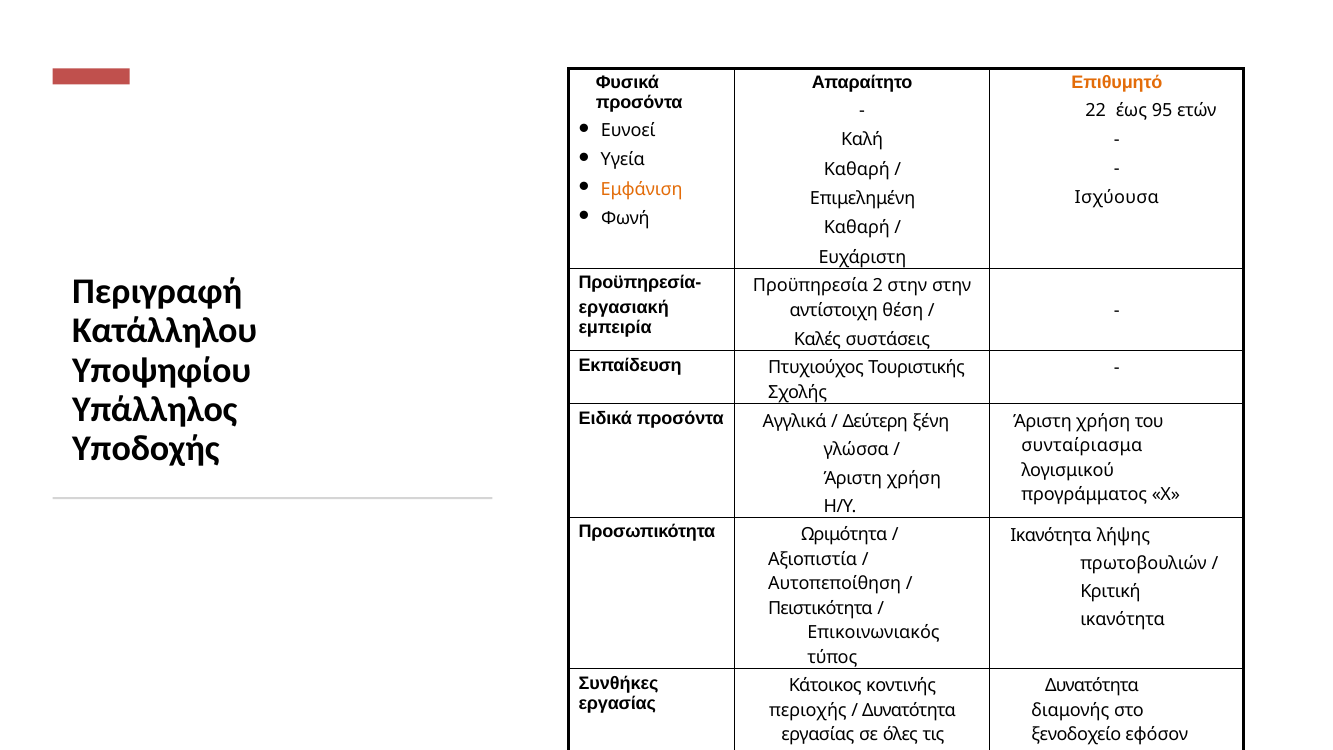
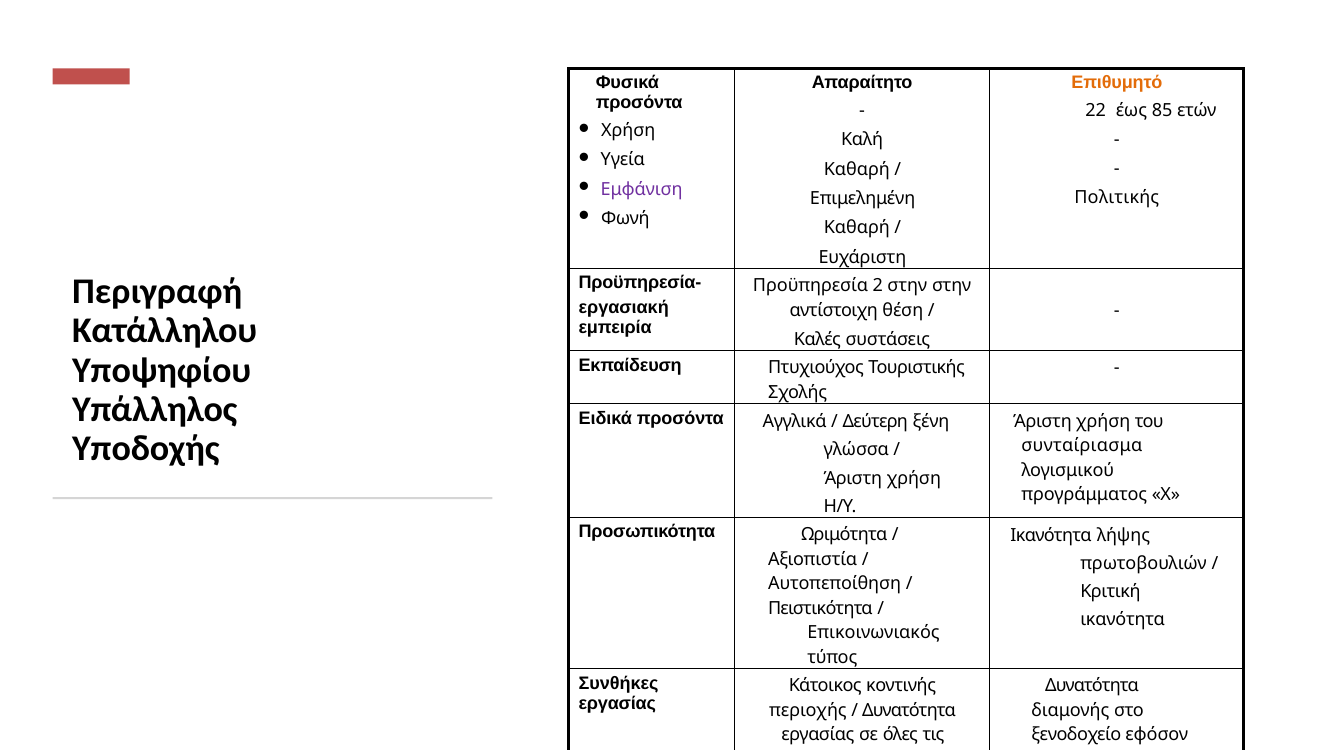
95: 95 -> 85
Ευνοεί at (628, 131): Ευνοεί -> Χρήση
Εμφάνιση colour: orange -> purple
Ισχύουσα: Ισχύουσα -> Πολιτικής
